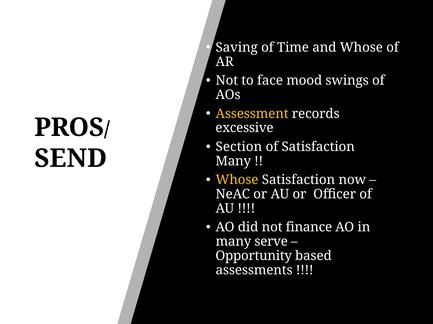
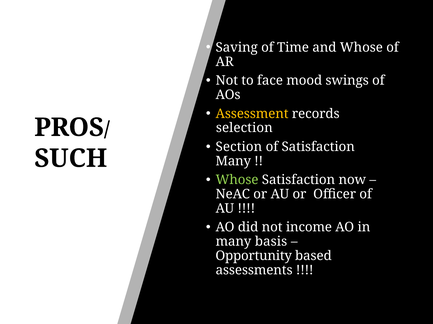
excessive: excessive -> selection
SEND: SEND -> SUCH
Whose at (237, 180) colour: yellow -> light green
finance: finance -> income
serve: serve -> basis
